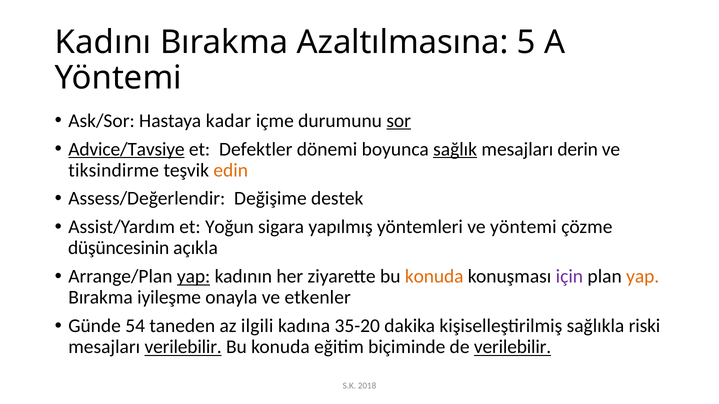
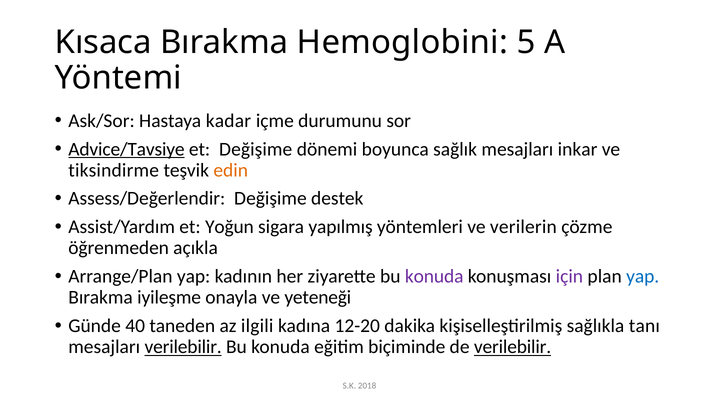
Kadını: Kadını -> Kısaca
Azaltılmasına: Azaltılmasına -> Hemoglobini
sor underline: present -> none
et Defektler: Defektler -> Değişime
sağlık underline: present -> none
derin: derin -> inkar
ve yöntemi: yöntemi -> verilerin
düşüncesinin: düşüncesinin -> öğrenmeden
yap at (194, 277) underline: present -> none
konuda at (434, 277) colour: orange -> purple
yap at (643, 277) colour: orange -> blue
etkenler: etkenler -> yeteneği
54: 54 -> 40
35-20: 35-20 -> 12-20
riski: riski -> tanı
